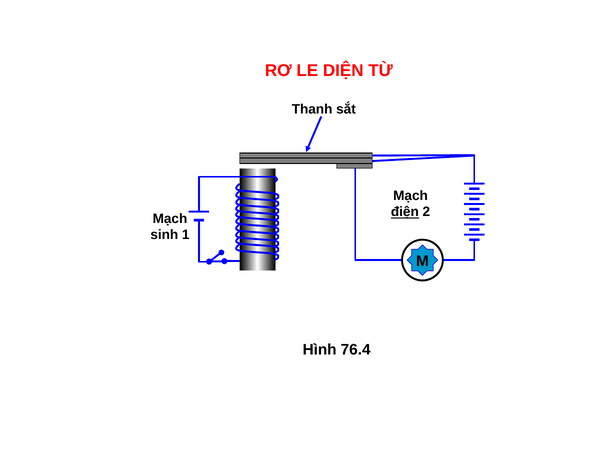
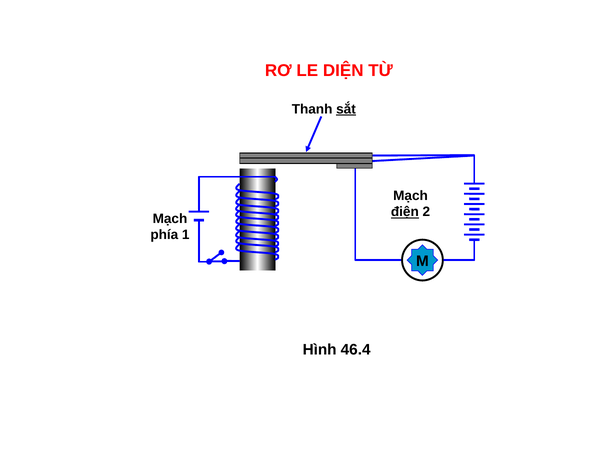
sắt underline: none -> present
sinh: sinh -> phía
76.4: 76.4 -> 46.4
